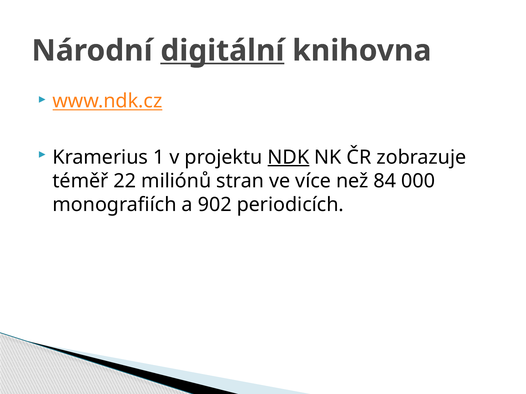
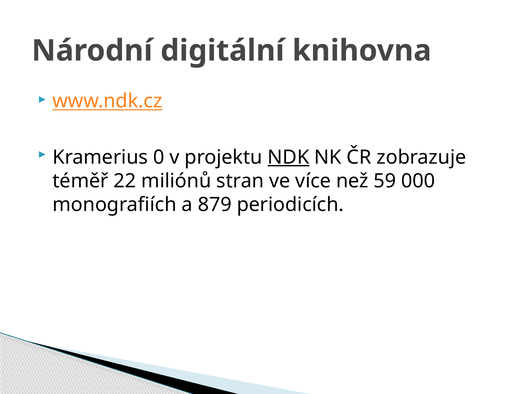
digitální underline: present -> none
1: 1 -> 0
84: 84 -> 59
902: 902 -> 879
